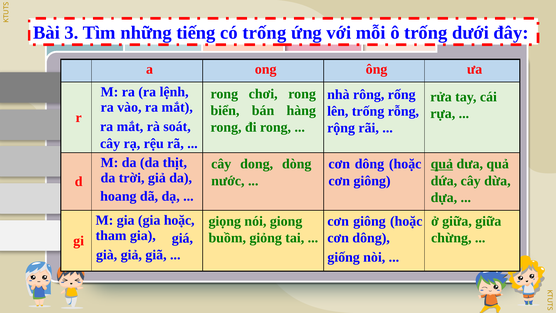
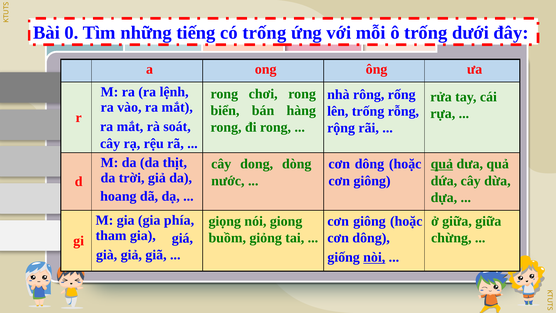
3: 3 -> 0
gia hoặc: hoặc -> phía
nòi underline: none -> present
